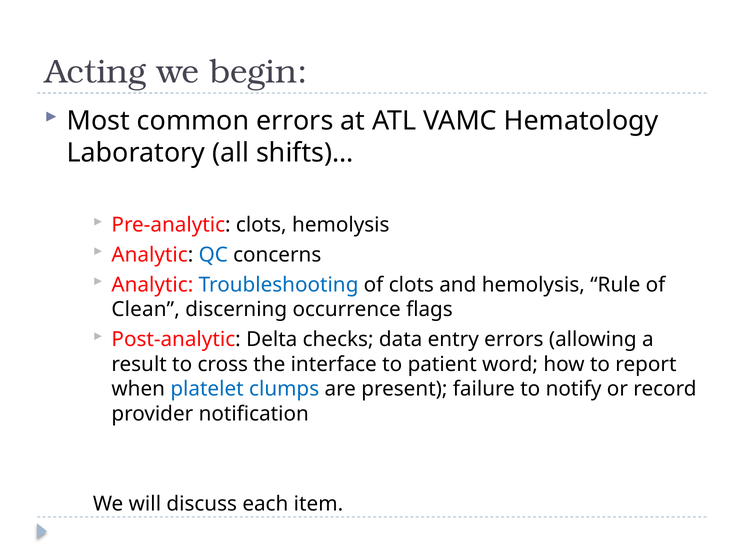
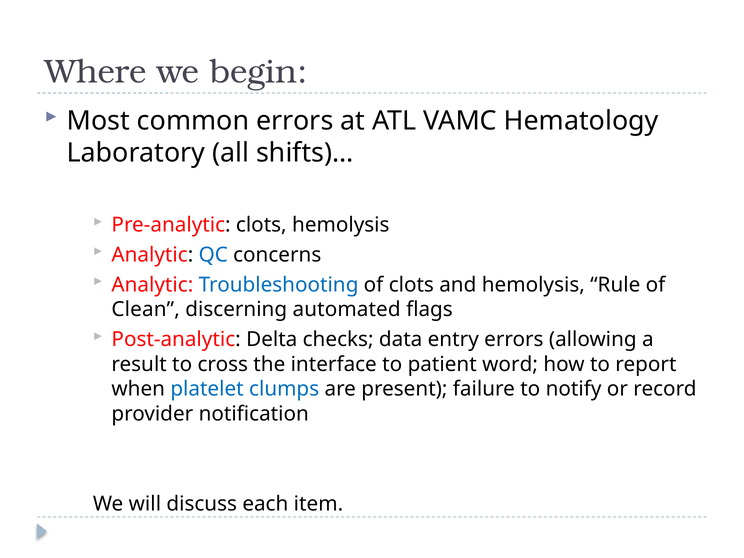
Acting: Acting -> Where
occurrence: occurrence -> automated
